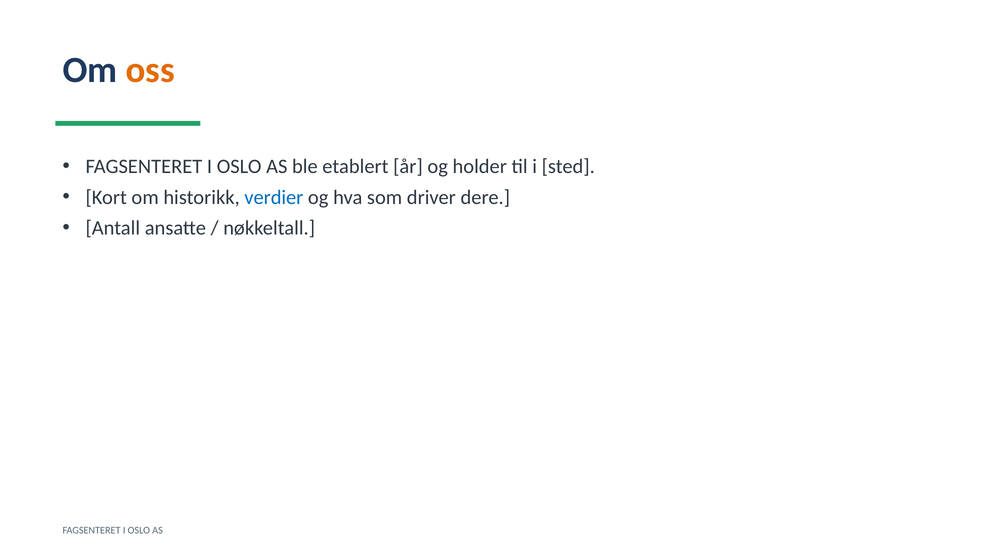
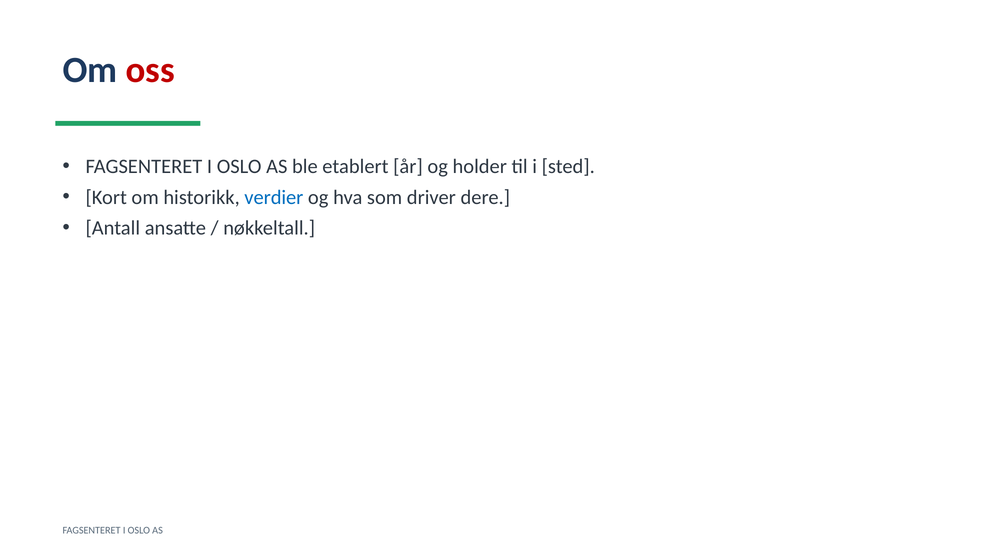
oss colour: orange -> red
